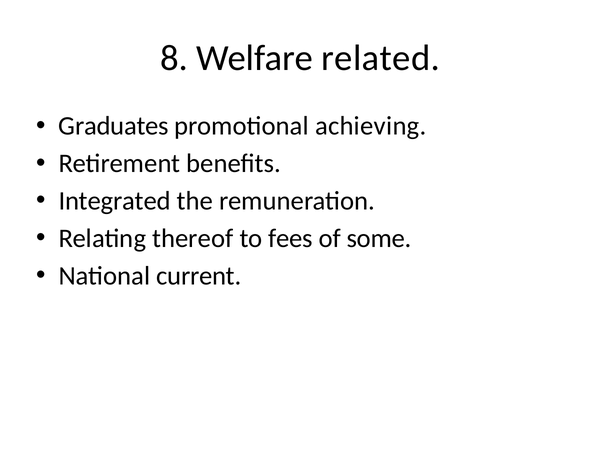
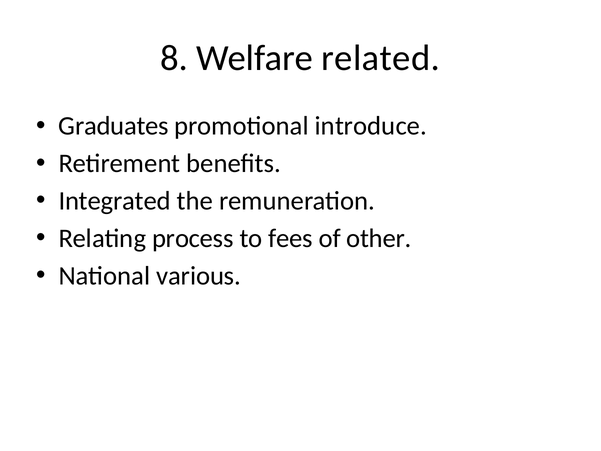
achieving: achieving -> introduce
thereof: thereof -> process
some: some -> other
current: current -> various
